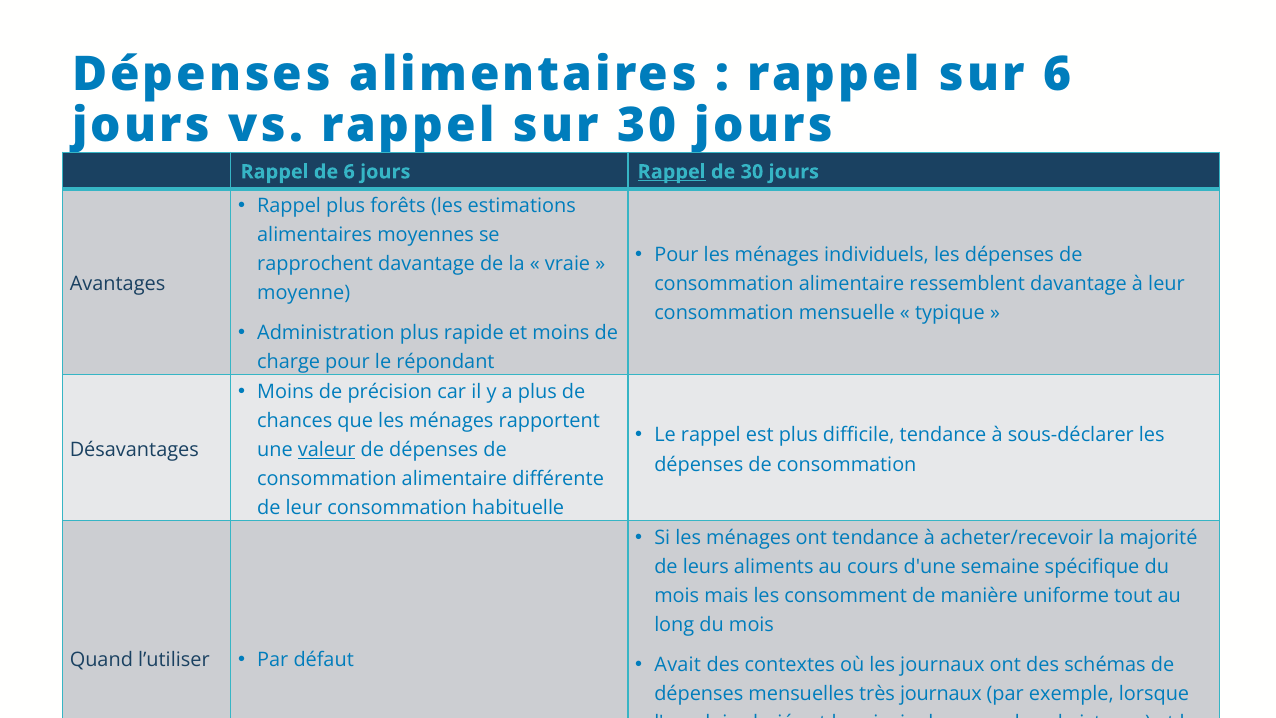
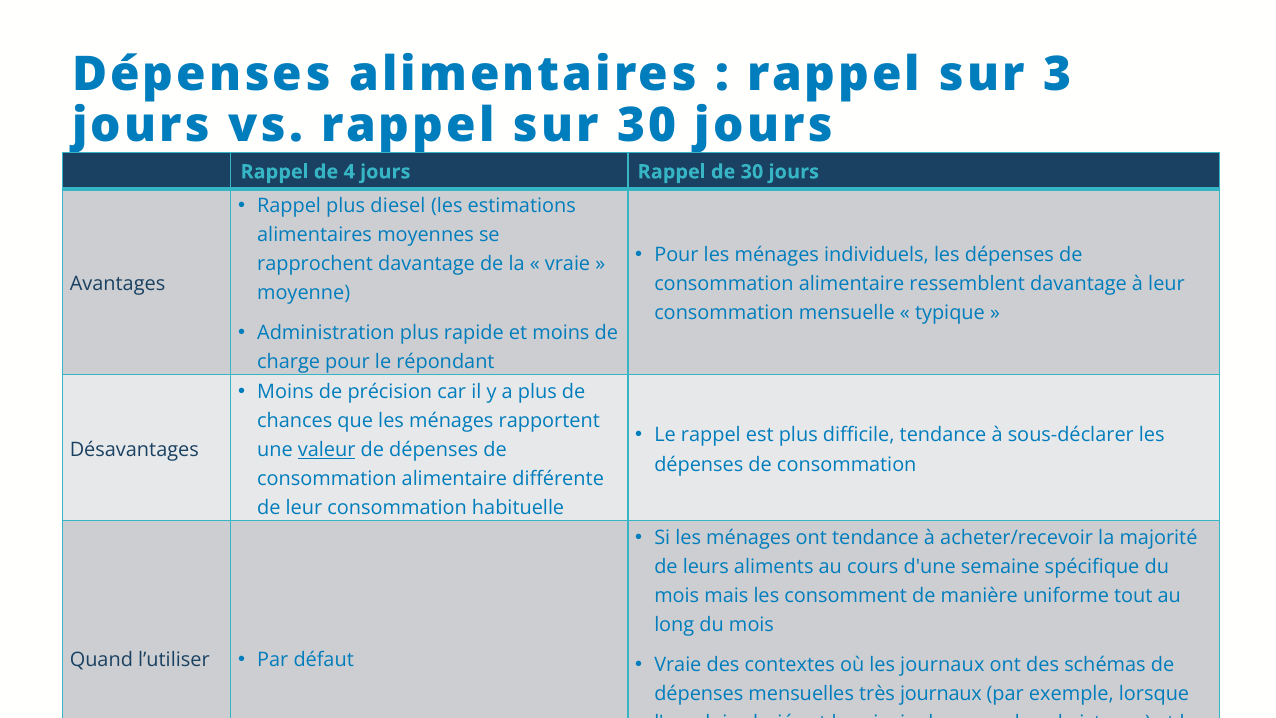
sur 6: 6 -> 3
de 6: 6 -> 4
Rappel at (672, 172) underline: present -> none
forêts: forêts -> diesel
Avait at (678, 665): Avait -> Vraie
